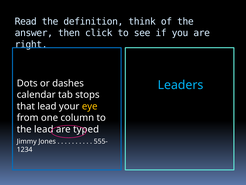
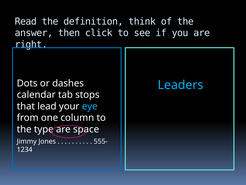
eye colour: yellow -> light blue
the lead: lead -> type
typed: typed -> space
